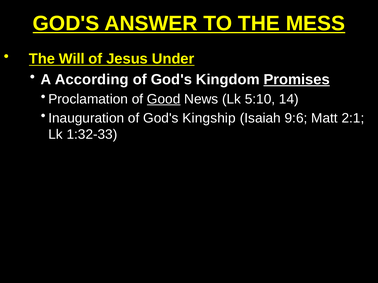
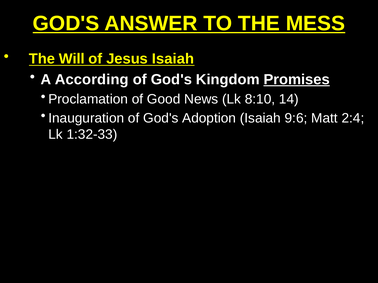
Jesus Under: Under -> Isaiah
Good underline: present -> none
5:10: 5:10 -> 8:10
Kingship: Kingship -> Adoption
2:1: 2:1 -> 2:4
